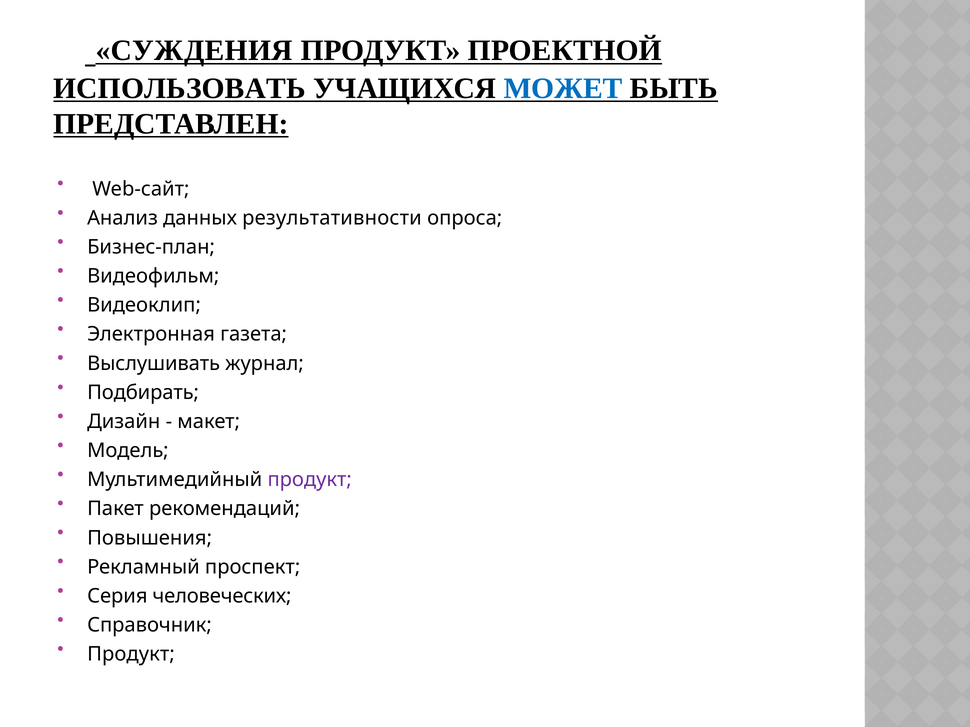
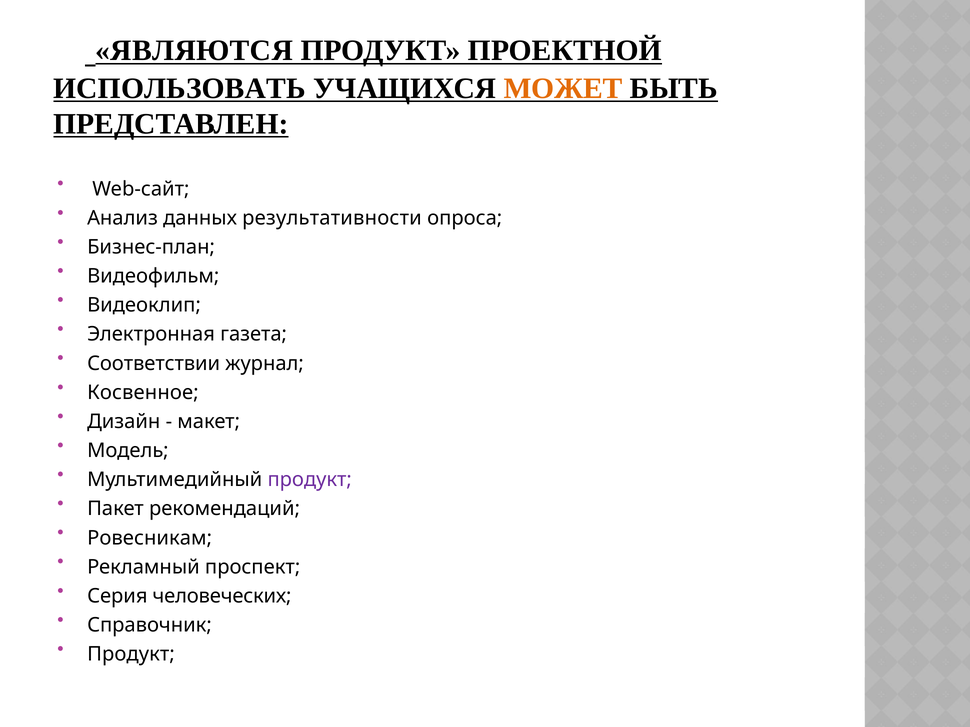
СУЖДЕНИЯ: СУЖДЕНИЯ -> ЯВЛЯЮТСЯ
МОЖЕТ colour: blue -> orange
Выслушивать: Выслушивать -> Соответствии
Подбирать: Подбирать -> Косвенное
Повышения: Повышения -> Ровесникам
